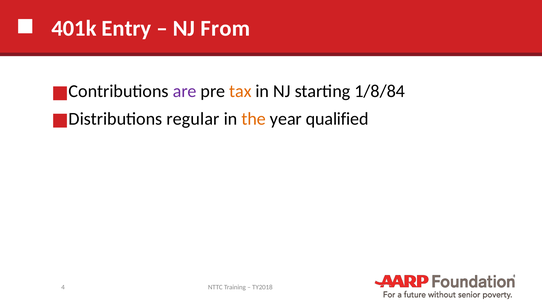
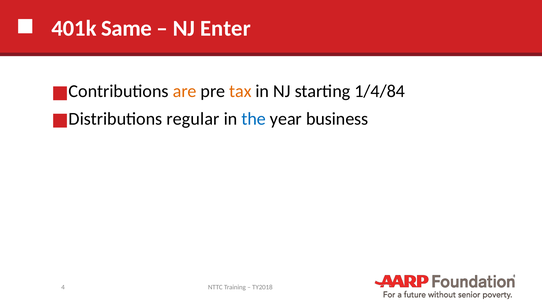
Entry: Entry -> Same
From: From -> Enter
are colour: purple -> orange
1/8/84: 1/8/84 -> 1/4/84
the colour: orange -> blue
qualified: qualified -> business
